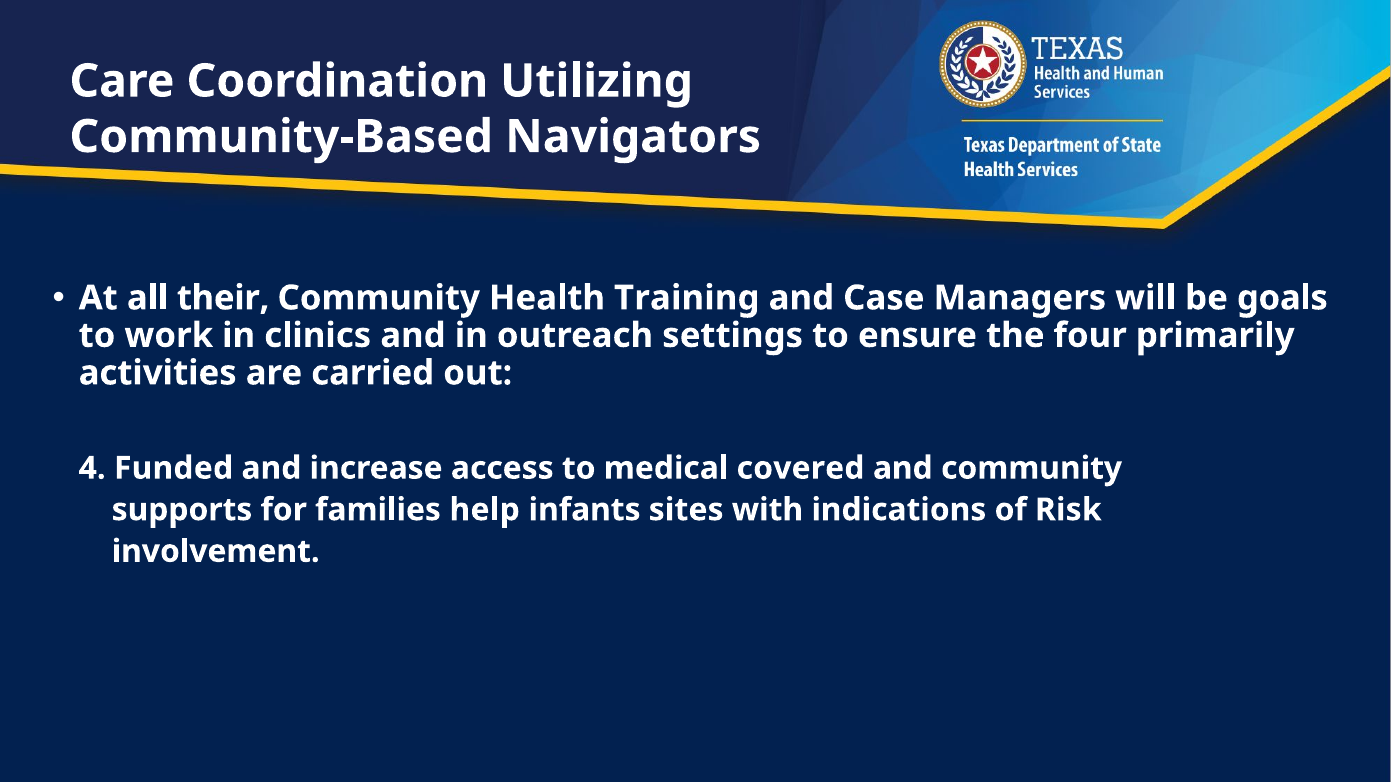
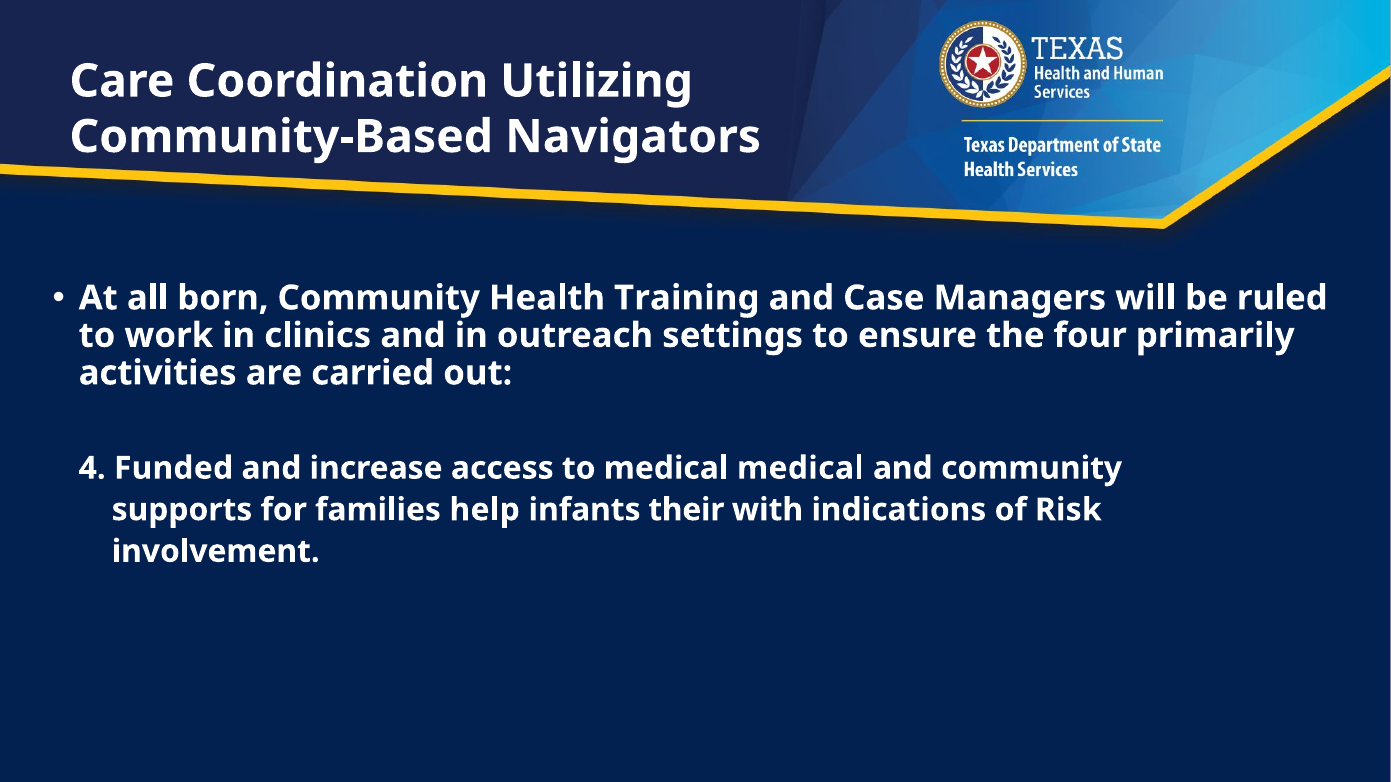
their: their -> born
goals: goals -> ruled
medical covered: covered -> medical
sites: sites -> their
